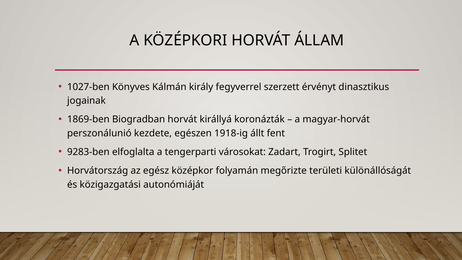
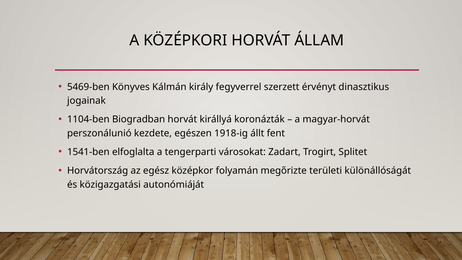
1027-ben: 1027-ben -> 5469-ben
1869-ben: 1869-ben -> 1104-ben
9283-ben: 9283-ben -> 1541-ben
